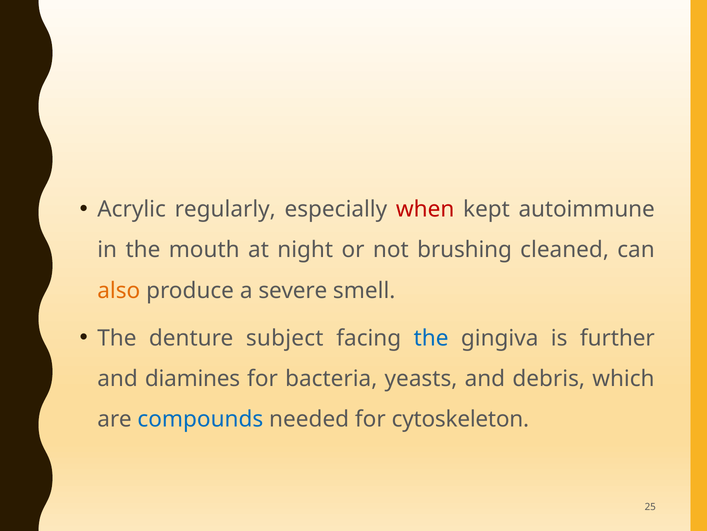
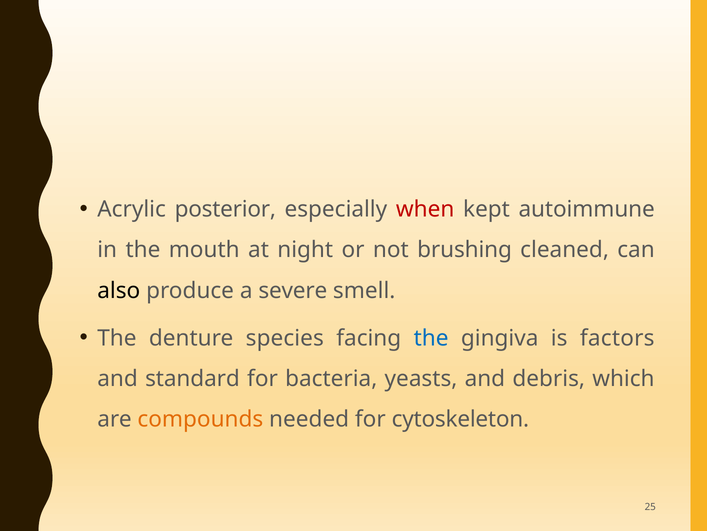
regularly: regularly -> posterior
also colour: orange -> black
subject: subject -> species
further: further -> factors
diamines: diamines -> standard
compounds colour: blue -> orange
